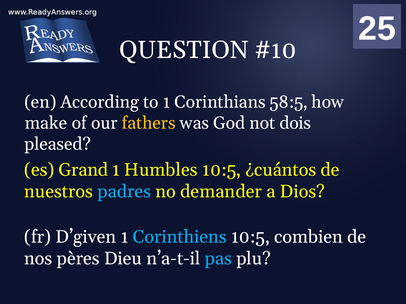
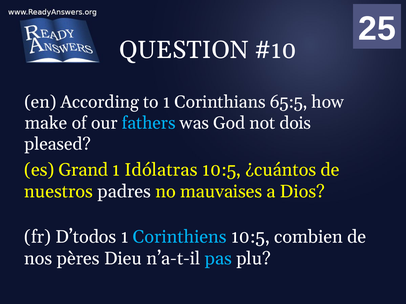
58:5: 58:5 -> 65:5
fathers colour: yellow -> light blue
Humbles: Humbles -> Idólatras
padres colour: light blue -> white
demander: demander -> mauvaises
D’given: D’given -> D’todos
